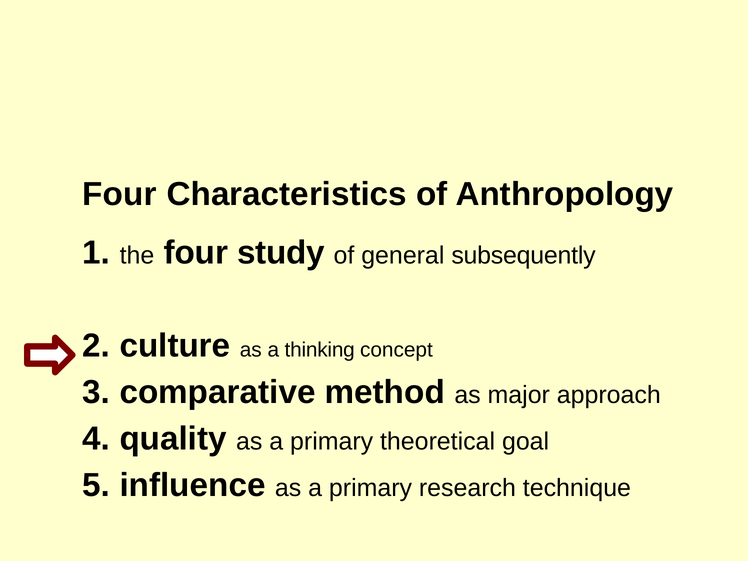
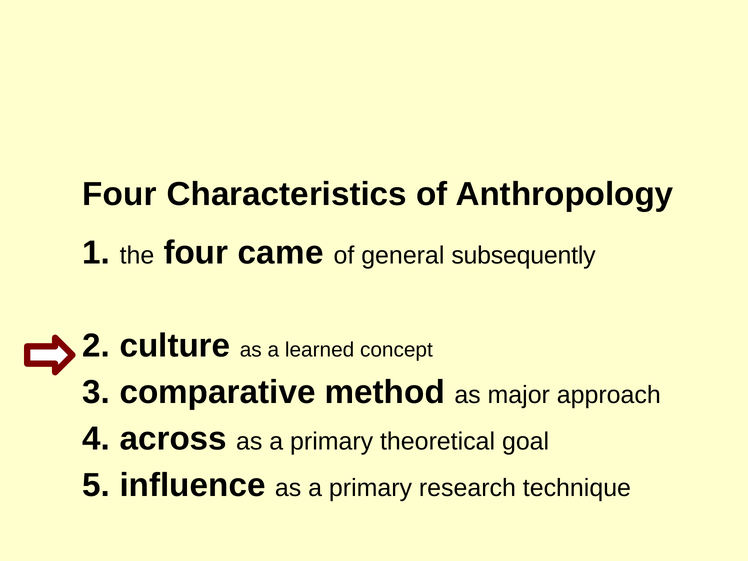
study: study -> came
thinking: thinking -> learned
quality: quality -> across
